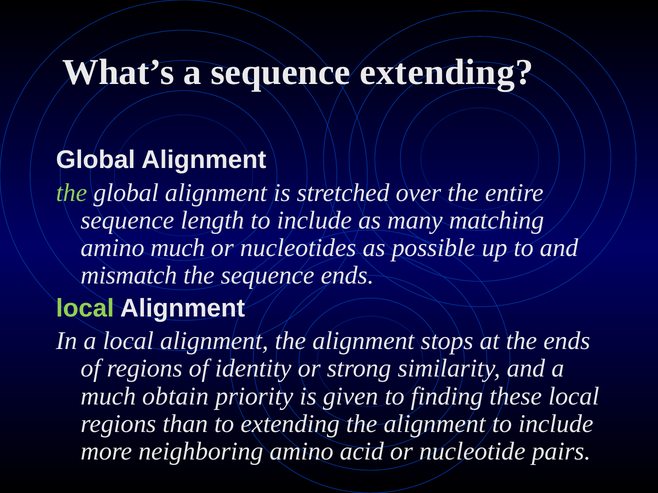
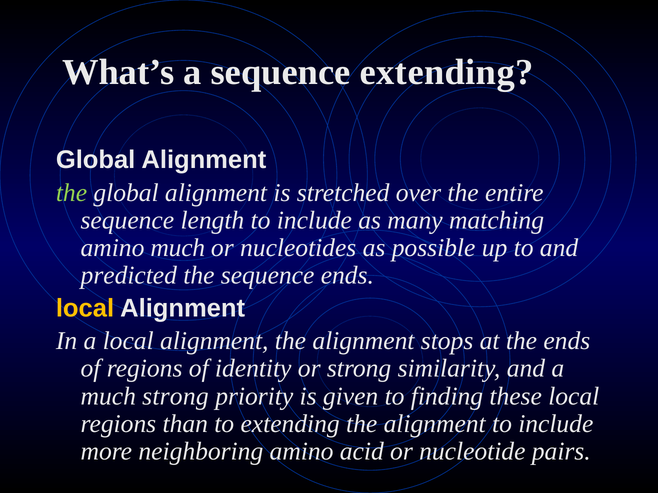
mismatch: mismatch -> predicted
local at (85, 308) colour: light green -> yellow
much obtain: obtain -> strong
